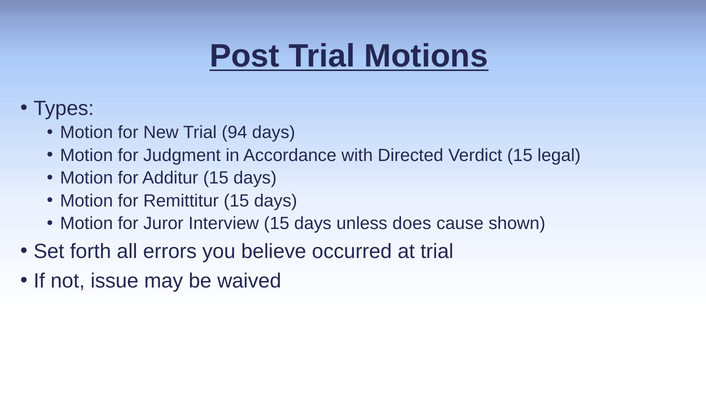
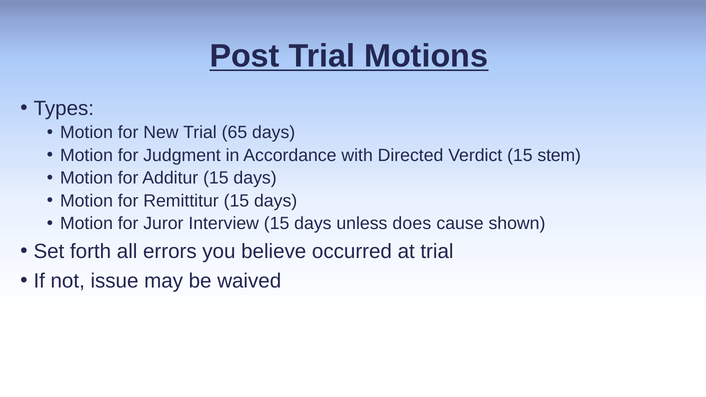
94: 94 -> 65
legal: legal -> stem
